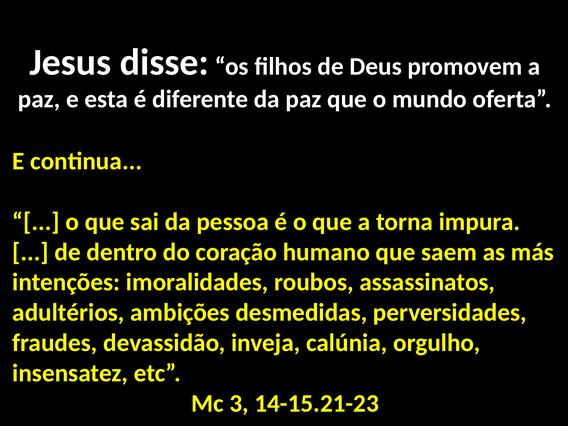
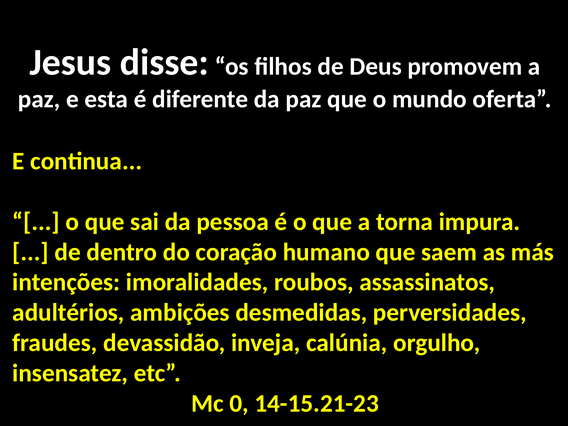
3: 3 -> 0
